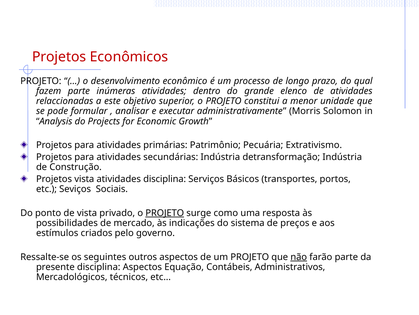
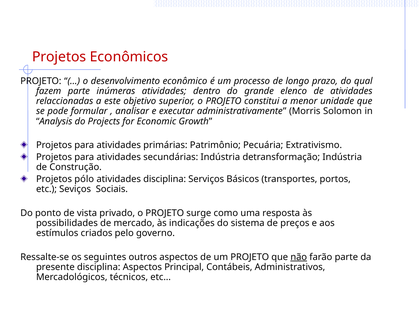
Projetos vista: vista -> pólo
PROJETO at (165, 213) underline: present -> none
Equação: Equação -> Principal
